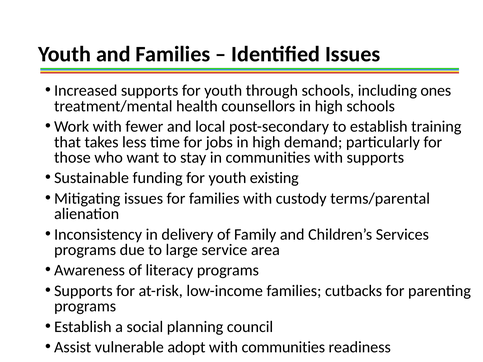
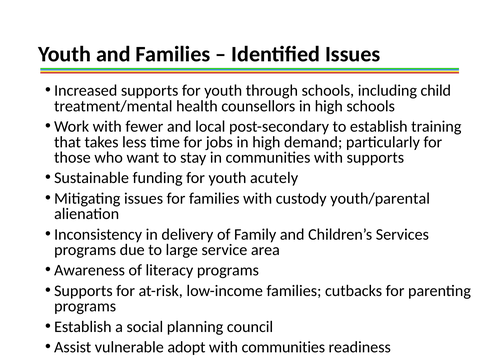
ones: ones -> child
existing: existing -> acutely
terms/parental: terms/parental -> youth/parental
